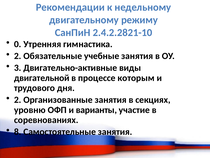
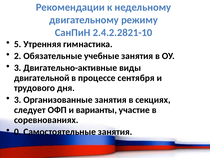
0: 0 -> 5
которым: которым -> сентября
2 at (18, 100): 2 -> 3
уровню: уровню -> следует
8: 8 -> 0
